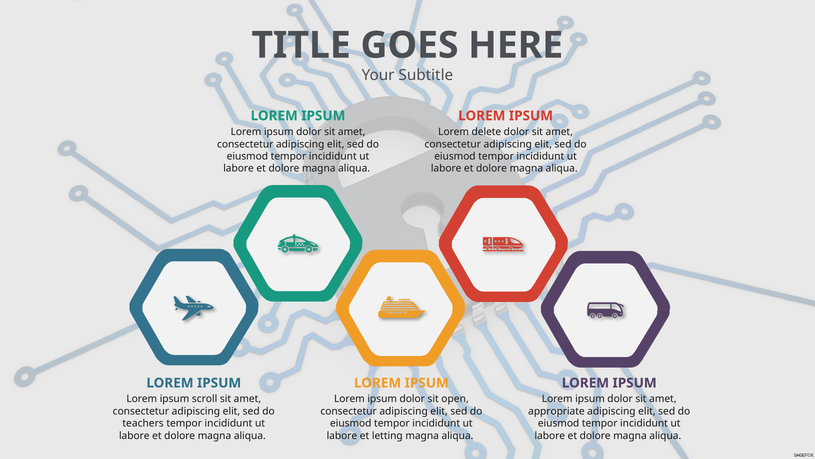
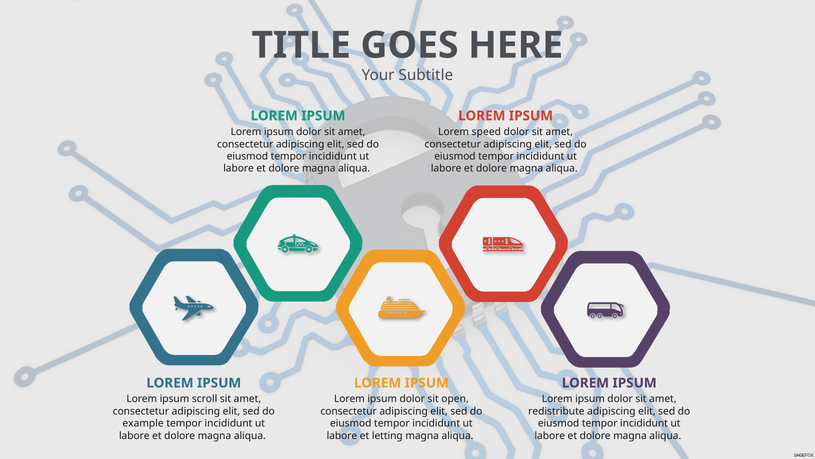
delete: delete -> speed
appropriate: appropriate -> redistribute
teachers: teachers -> example
